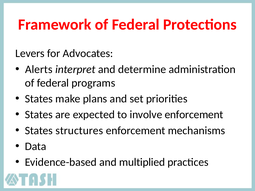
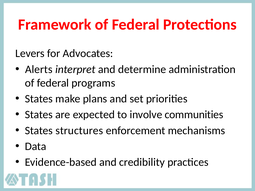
involve enforcement: enforcement -> communities
multiplied: multiplied -> credibility
